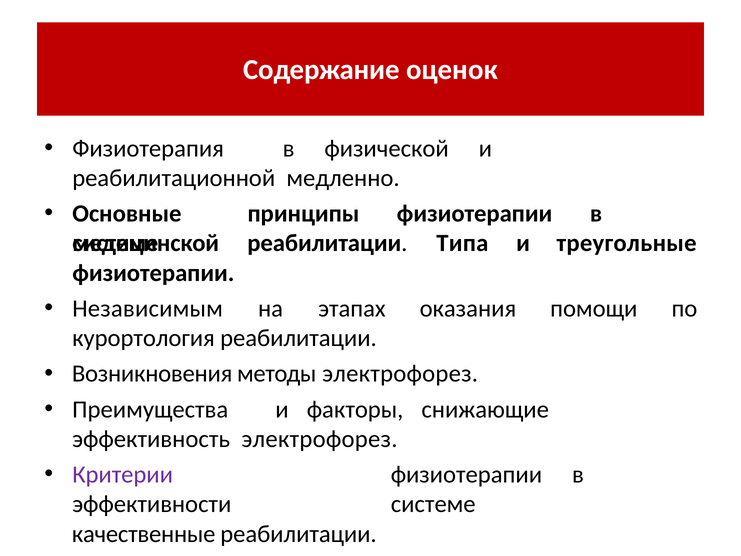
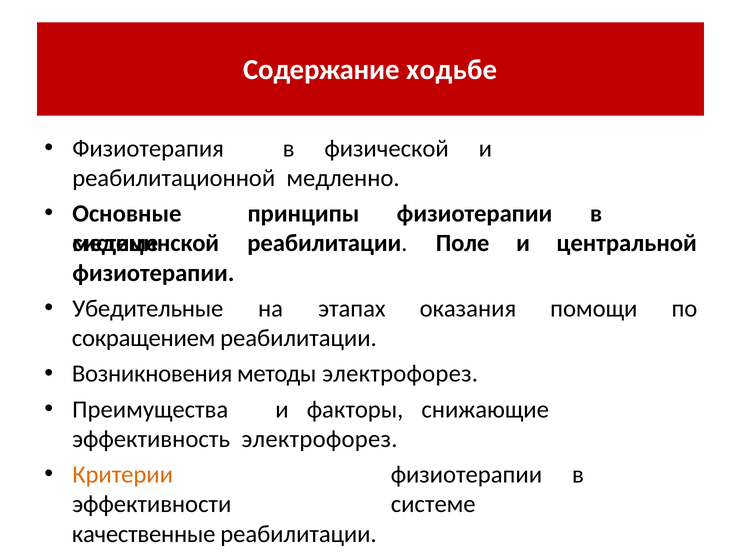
оценок: оценок -> ходьбе
Типа: Типа -> Поле
треугольные: треугольные -> центральной
Независимым: Независимым -> Убедительные
курортология: курортология -> сокращением
Критерии colour: purple -> orange
